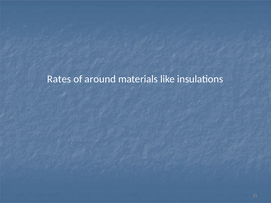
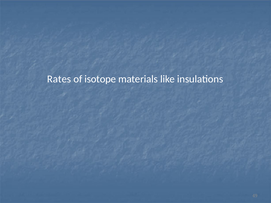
around: around -> isotope
